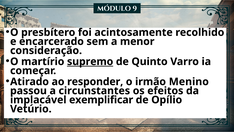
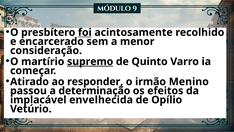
foi underline: none -> present
circunstantes: circunstantes -> determinação
exemplificar: exemplificar -> envelhecida
